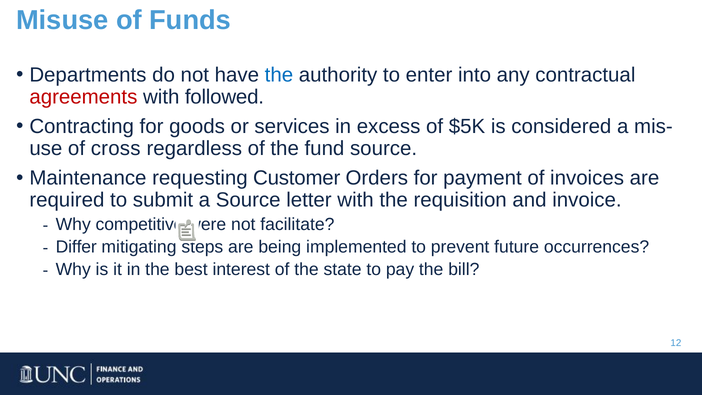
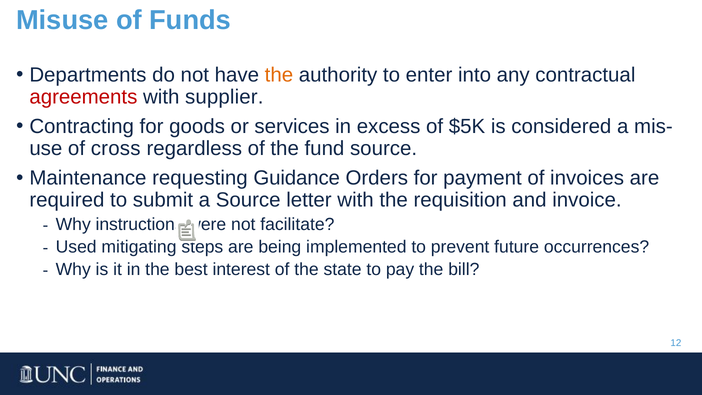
the at (279, 75) colour: blue -> orange
followed: followed -> supplier
Customer: Customer -> Guidance
competitive: competitive -> instructions
Differ: Differ -> Used
